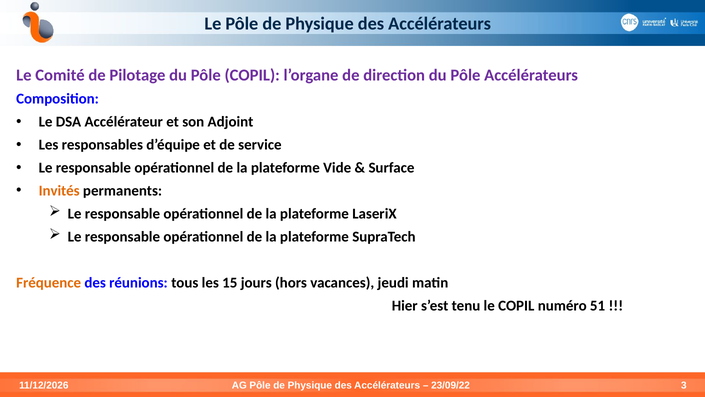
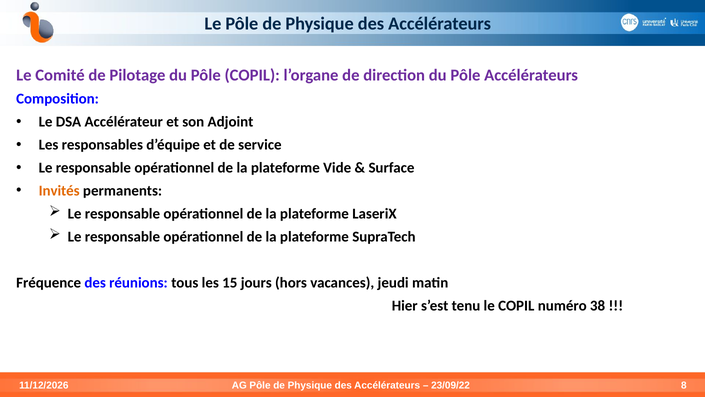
Fréquence colour: orange -> black
51: 51 -> 38
3: 3 -> 8
